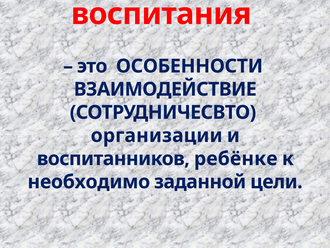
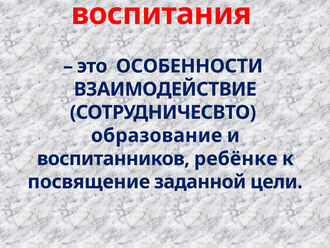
организации: организации -> образование
необходимо: необходимо -> посвящение
